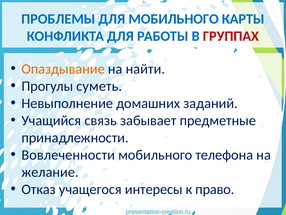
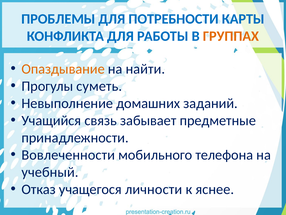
ДЛЯ МОБИЛЬНОГО: МОБИЛЬНОГО -> ПОТРЕБНОСТИ
ГРУППАХ colour: red -> orange
желание: желание -> учебный
интересы: интересы -> личности
право: право -> яснее
